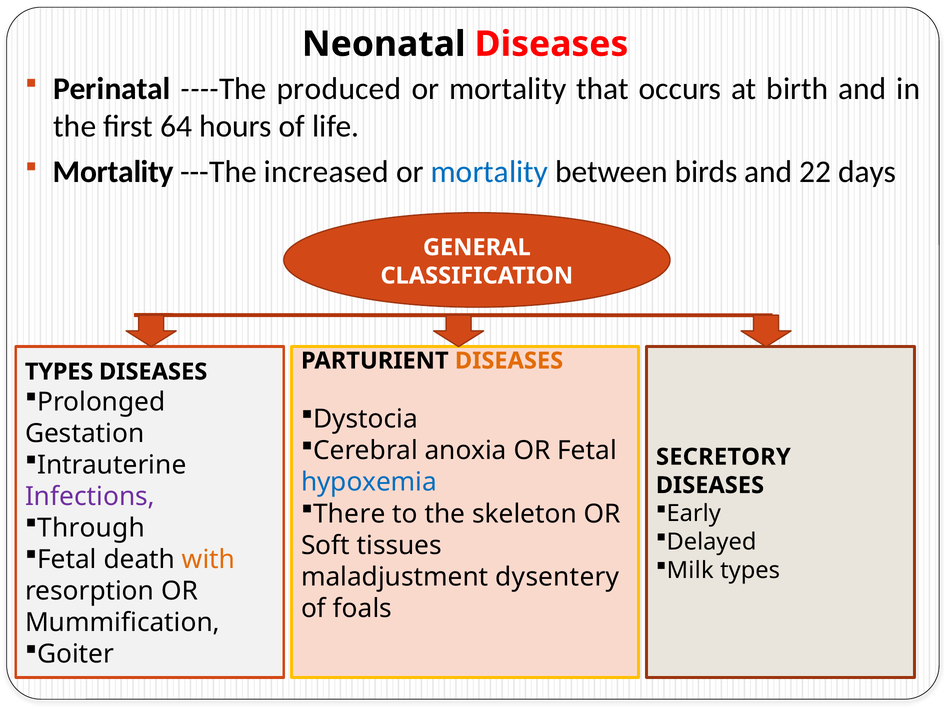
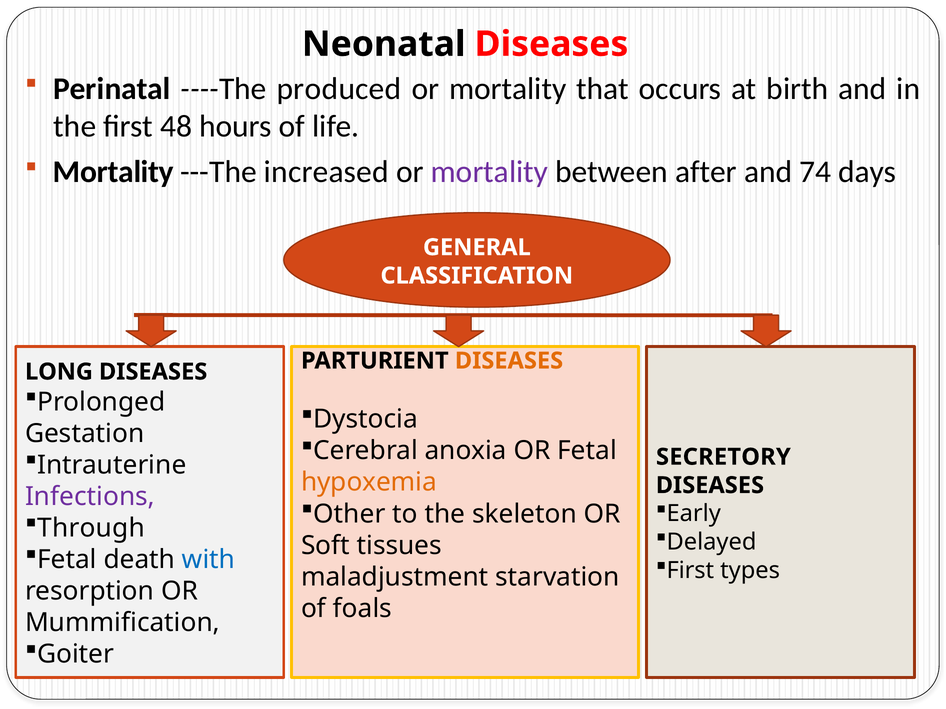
64: 64 -> 48
mortality at (489, 172) colour: blue -> purple
birds: birds -> after
22: 22 -> 74
TYPES at (59, 372): TYPES -> LONG
hypoxemia colour: blue -> orange
There: There -> Other
with colour: orange -> blue
Milk at (690, 571): Milk -> First
dysentery: dysentery -> starvation
